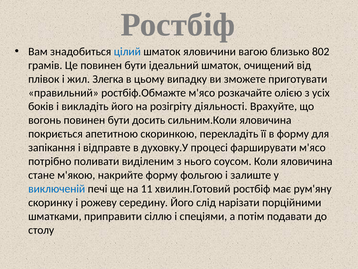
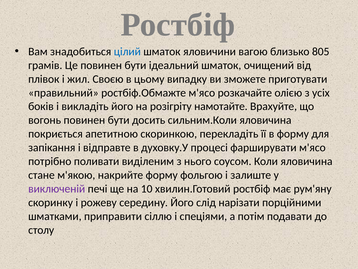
802: 802 -> 805
Злегка: Злегка -> Своєю
діяльності: діяльності -> намотайте
виключеній colour: blue -> purple
11: 11 -> 10
